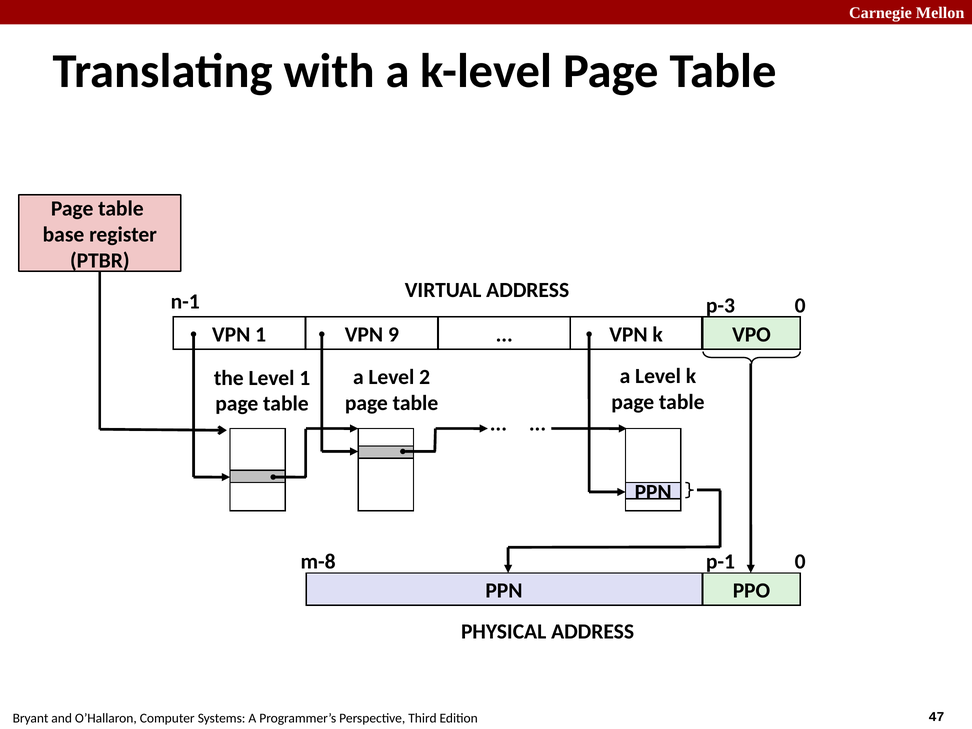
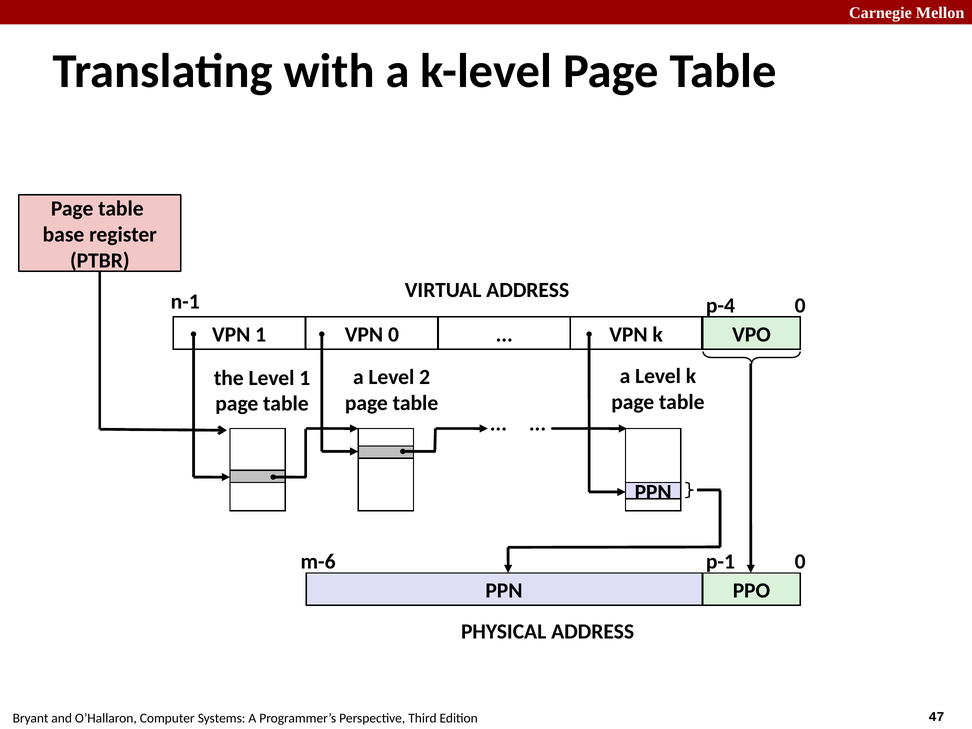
p-3: p-3 -> p-4
VPN 9: 9 -> 0
m-8: m-8 -> m-6
